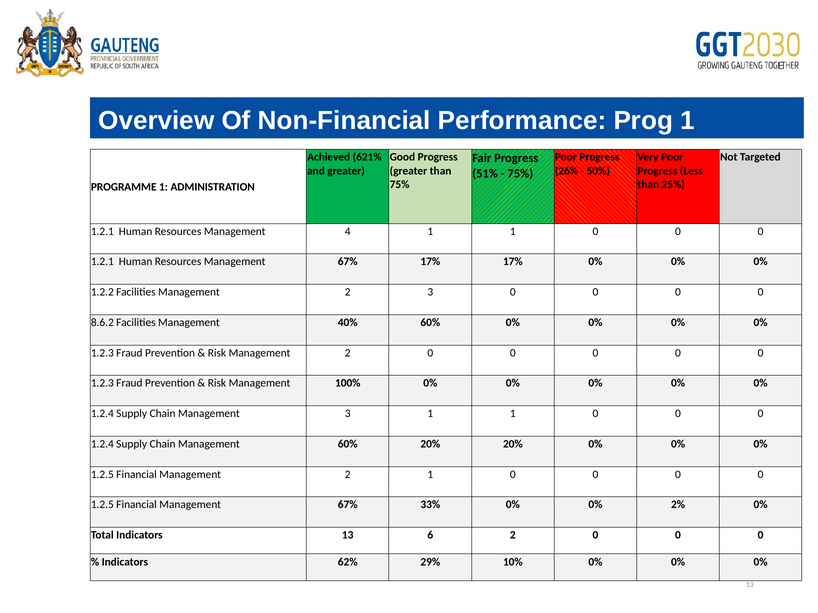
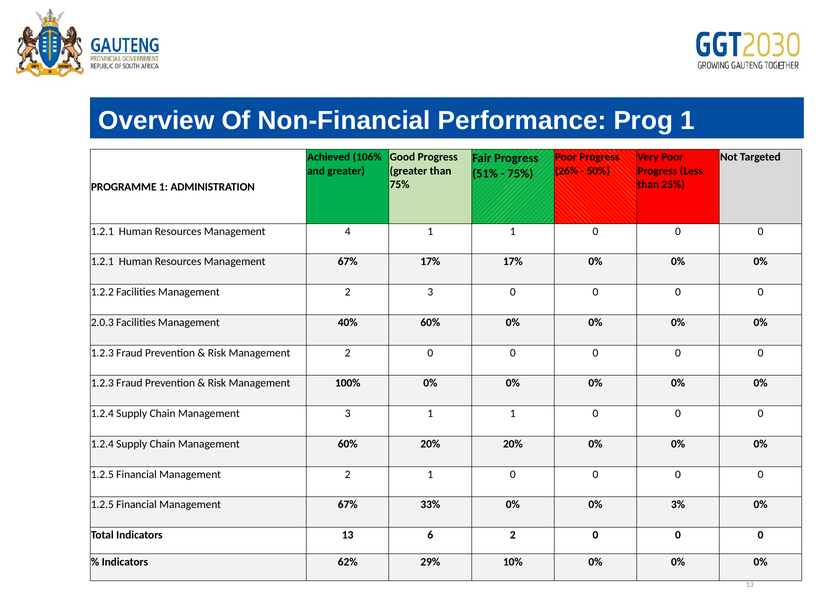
621%: 621% -> 106%
8.6.2: 8.6.2 -> 2.0.3
2%: 2% -> 3%
